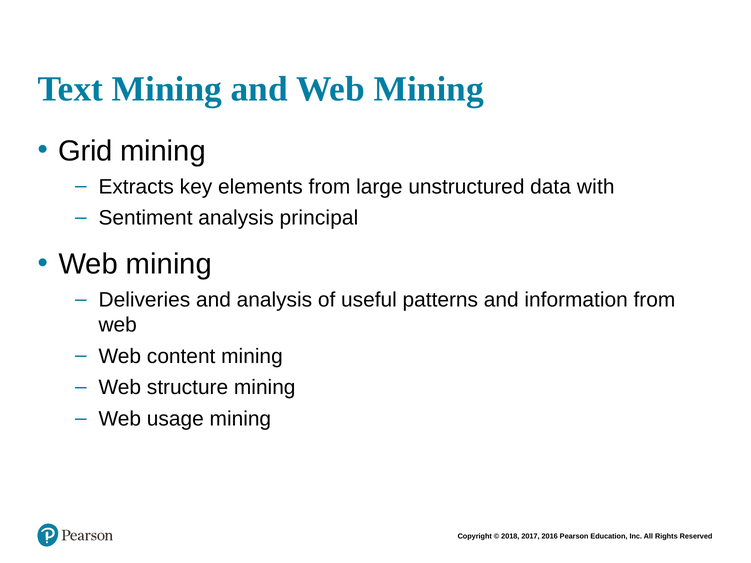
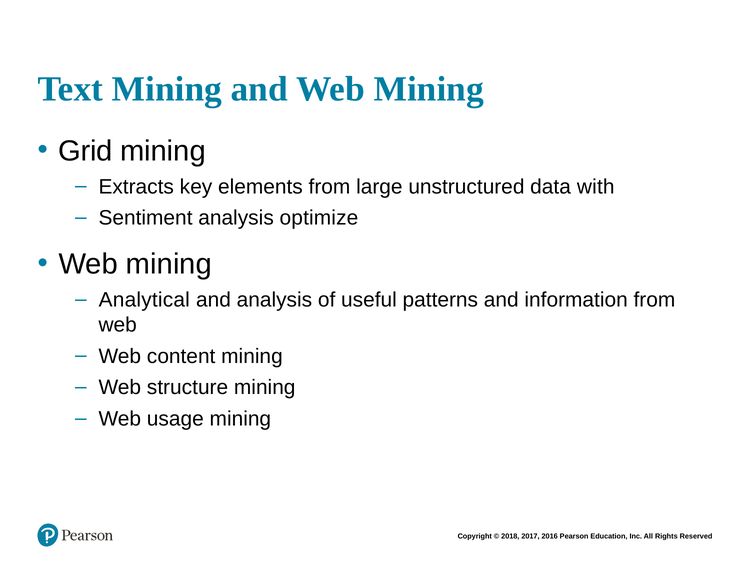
principal: principal -> optimize
Deliveries: Deliveries -> Analytical
